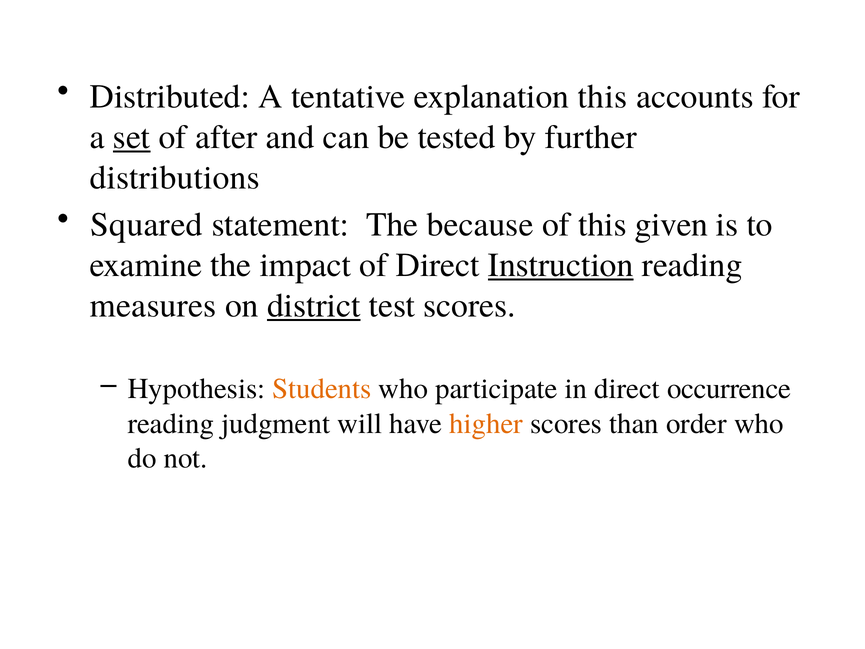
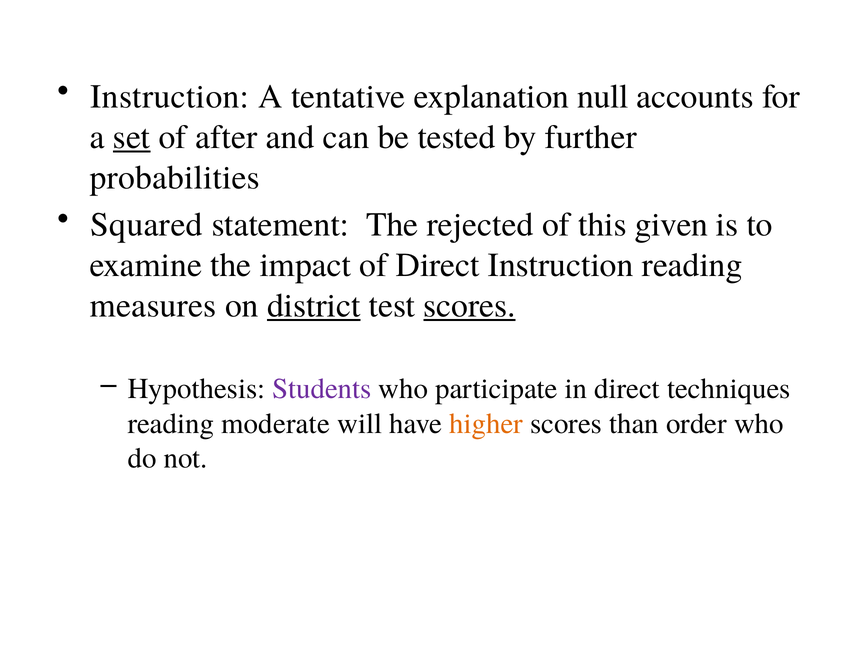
Distributed at (170, 97): Distributed -> Instruction
explanation this: this -> null
distributions: distributions -> probabilities
because: because -> rejected
Instruction at (561, 265) underline: present -> none
scores at (470, 305) underline: none -> present
Students colour: orange -> purple
occurrence: occurrence -> techniques
judgment: judgment -> moderate
